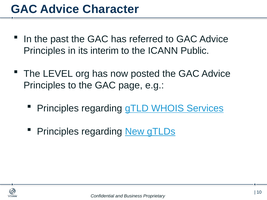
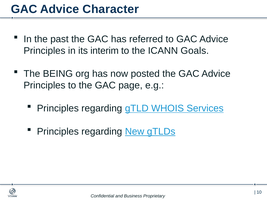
Public: Public -> Goals
LEVEL: LEVEL -> BEING
